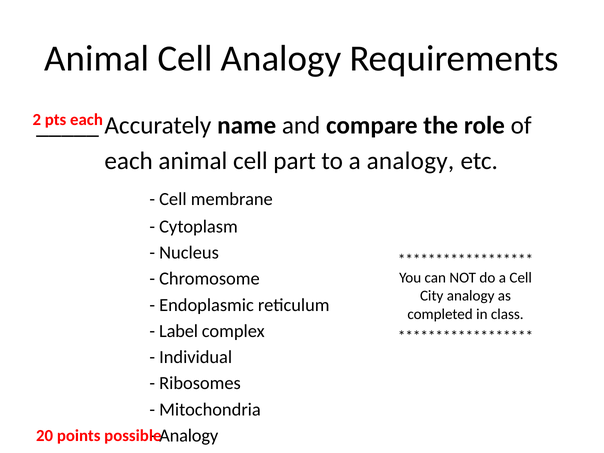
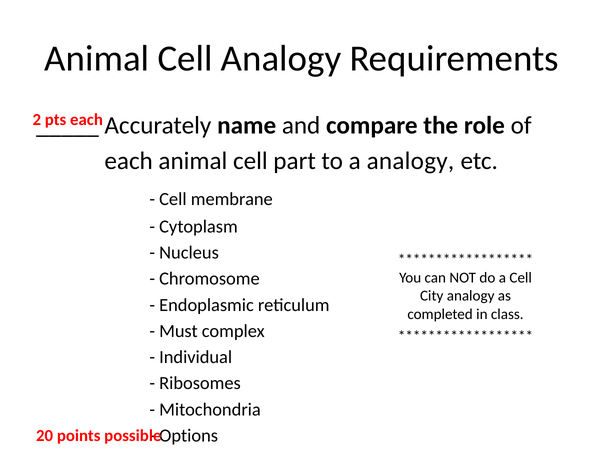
Label: Label -> Must
Analogy at (189, 436): Analogy -> Options
